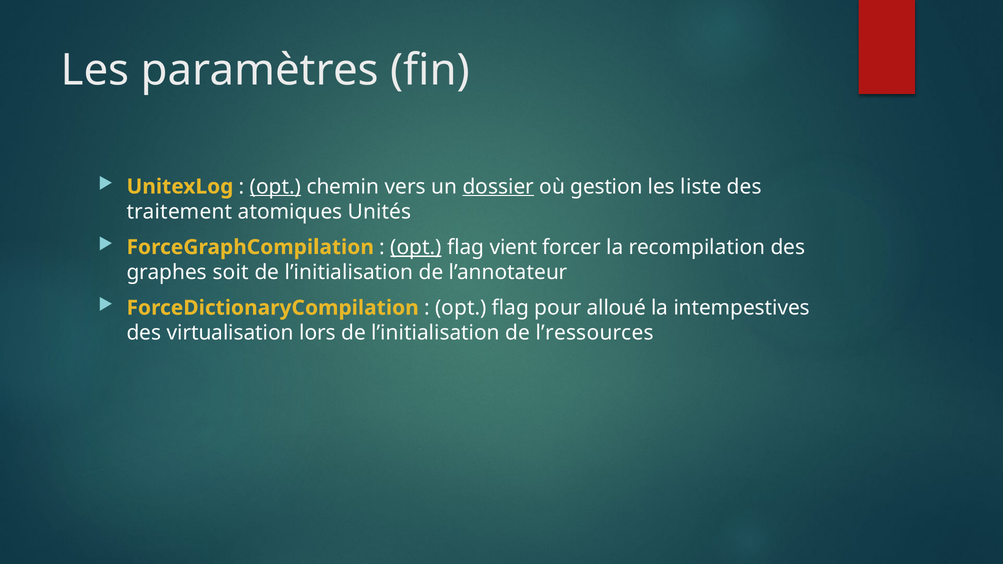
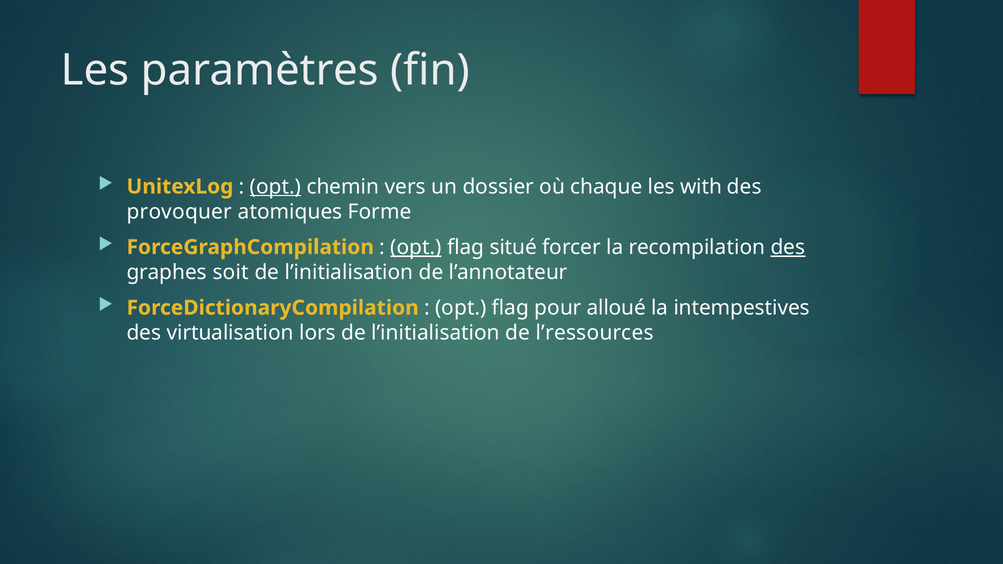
dossier underline: present -> none
gestion: gestion -> chaque
liste: liste -> with
traitement: traitement -> provoquer
Unités: Unités -> Forme
vient: vient -> situé
des at (788, 247) underline: none -> present
